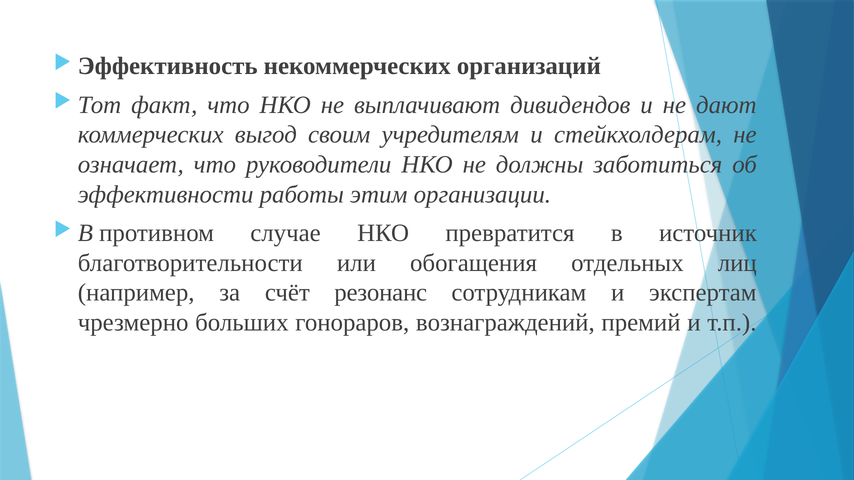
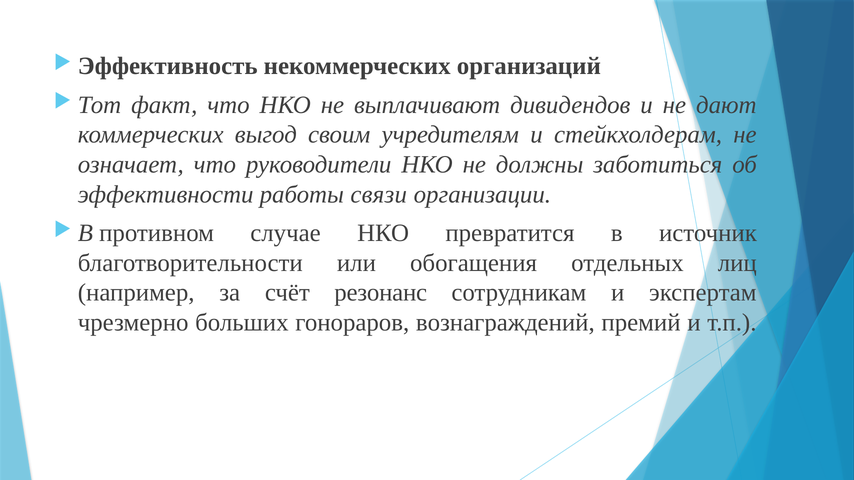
этим: этим -> связи
